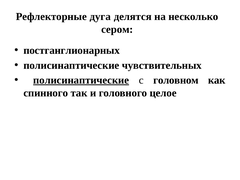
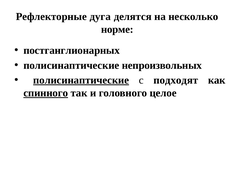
сером: сером -> норме
чувствительных: чувствительных -> непроизвольных
головном: головном -> подходят
спинного underline: none -> present
